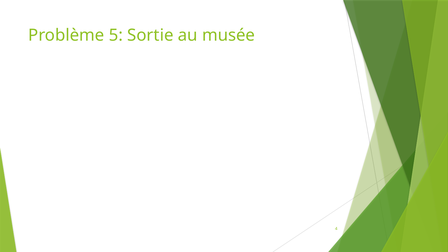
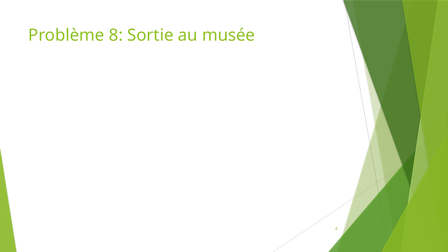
5: 5 -> 8
